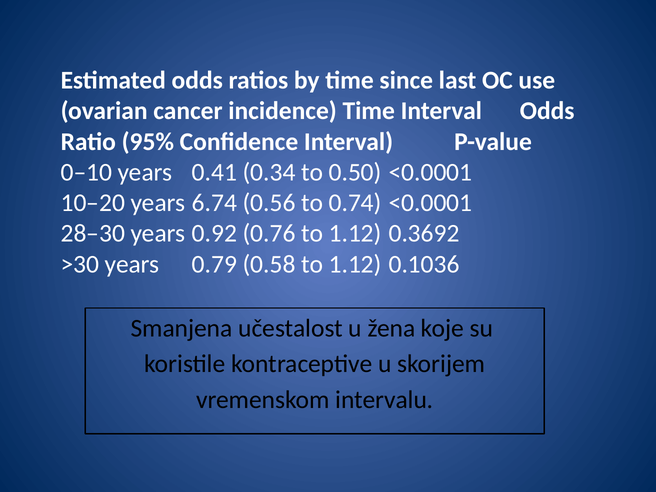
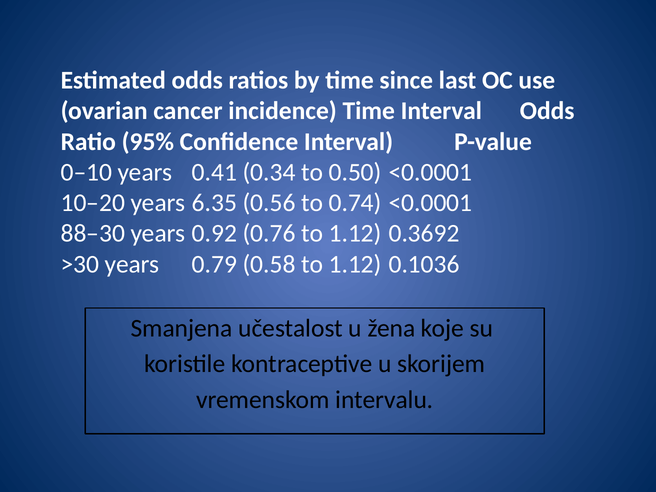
6.74: 6.74 -> 6.35
28–30: 28–30 -> 88–30
